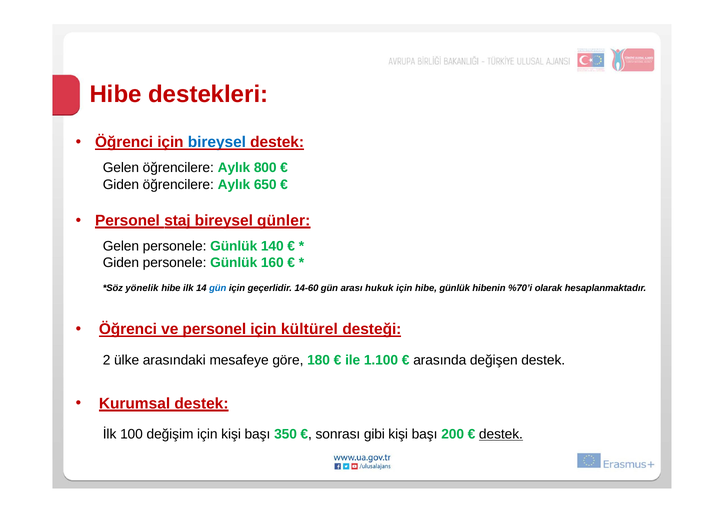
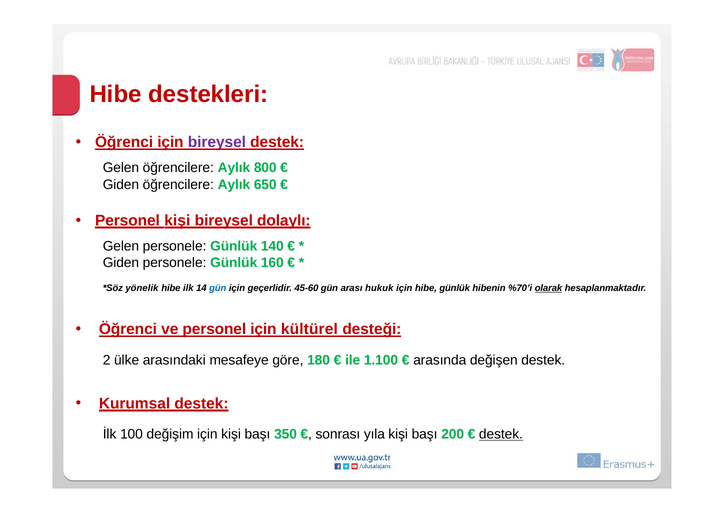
bireysel at (217, 142) colour: blue -> purple
Personel staj: staj -> kişi
günler: günler -> dolaylı
14-60: 14-60 -> 45-60
olarak underline: none -> present
gibi: gibi -> yıla
